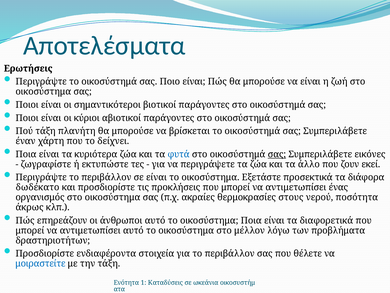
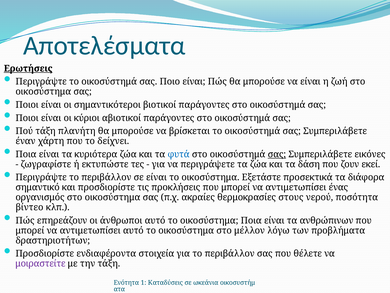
Ερωτήσεις underline: none -> present
άλλο: άλλο -> δάση
δωδέκατο: δωδέκατο -> σημαντικό
άκρως: άκρως -> βίντεο
διαφορετικά: διαφορετικά -> ανθρώπινων
μοιραστείτε colour: blue -> purple
